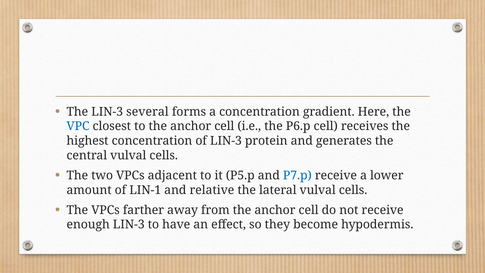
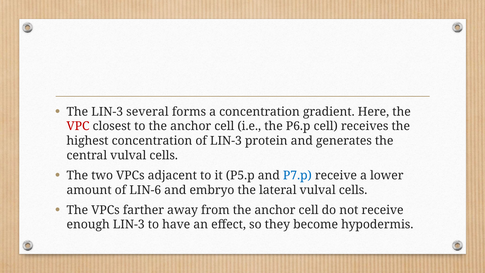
VPC colour: blue -> red
LIN-1: LIN-1 -> LIN-6
relative: relative -> embryo
